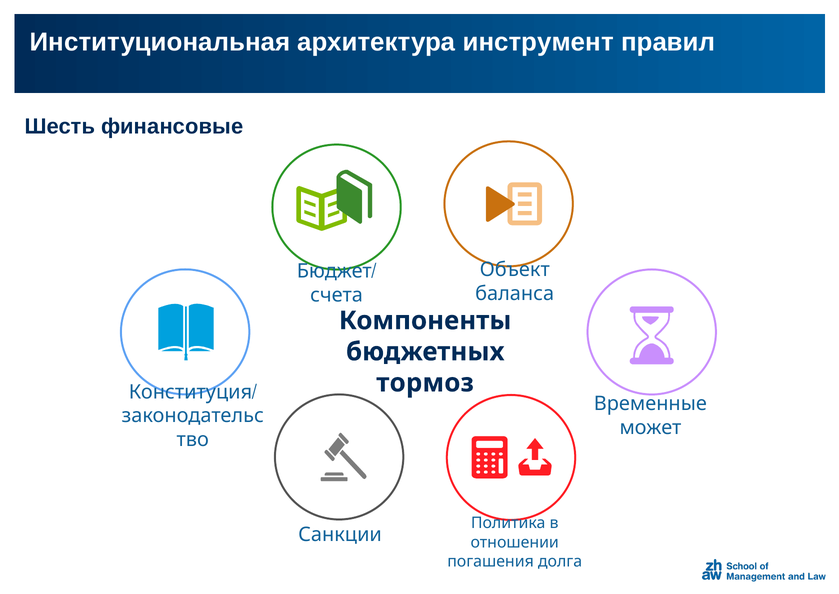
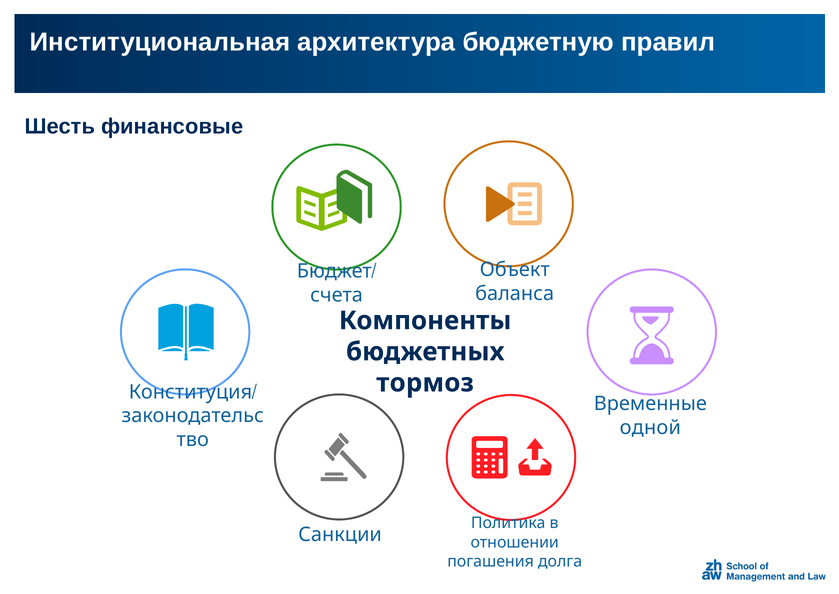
инструмент: инструмент -> бюджетную
может: может -> одной
